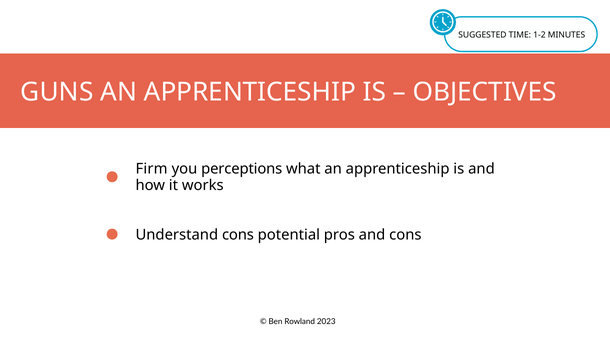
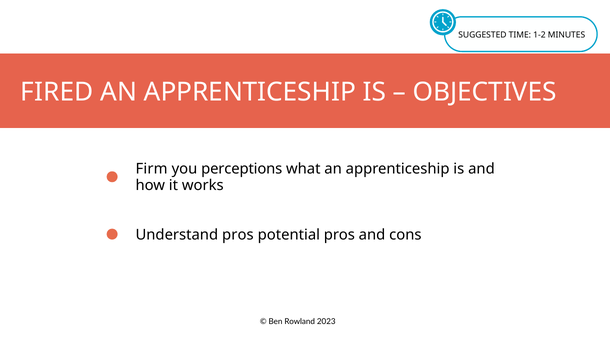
GUNS: GUNS -> FIRED
Understand cons: cons -> pros
